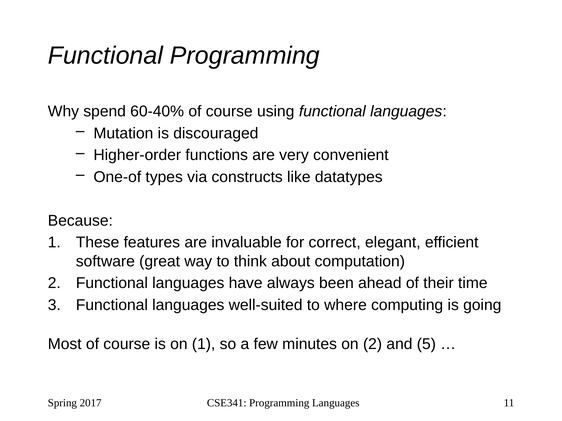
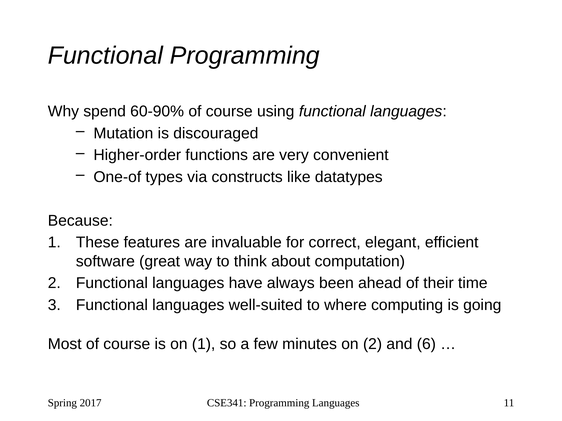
60-40%: 60-40% -> 60-90%
5: 5 -> 6
